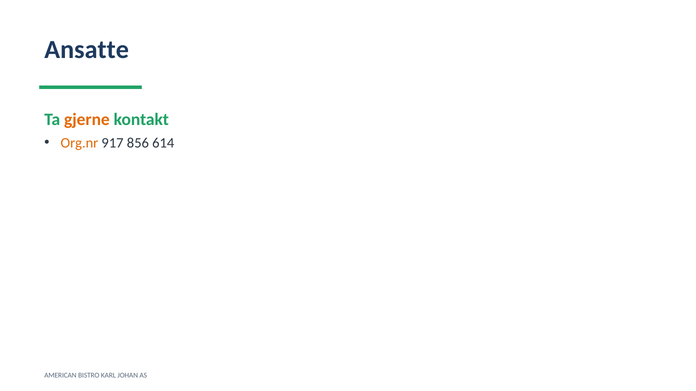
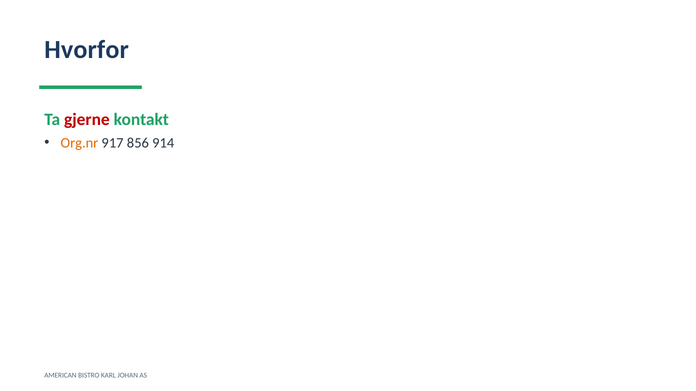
Ansatte: Ansatte -> Hvorfor
gjerne colour: orange -> red
614: 614 -> 914
